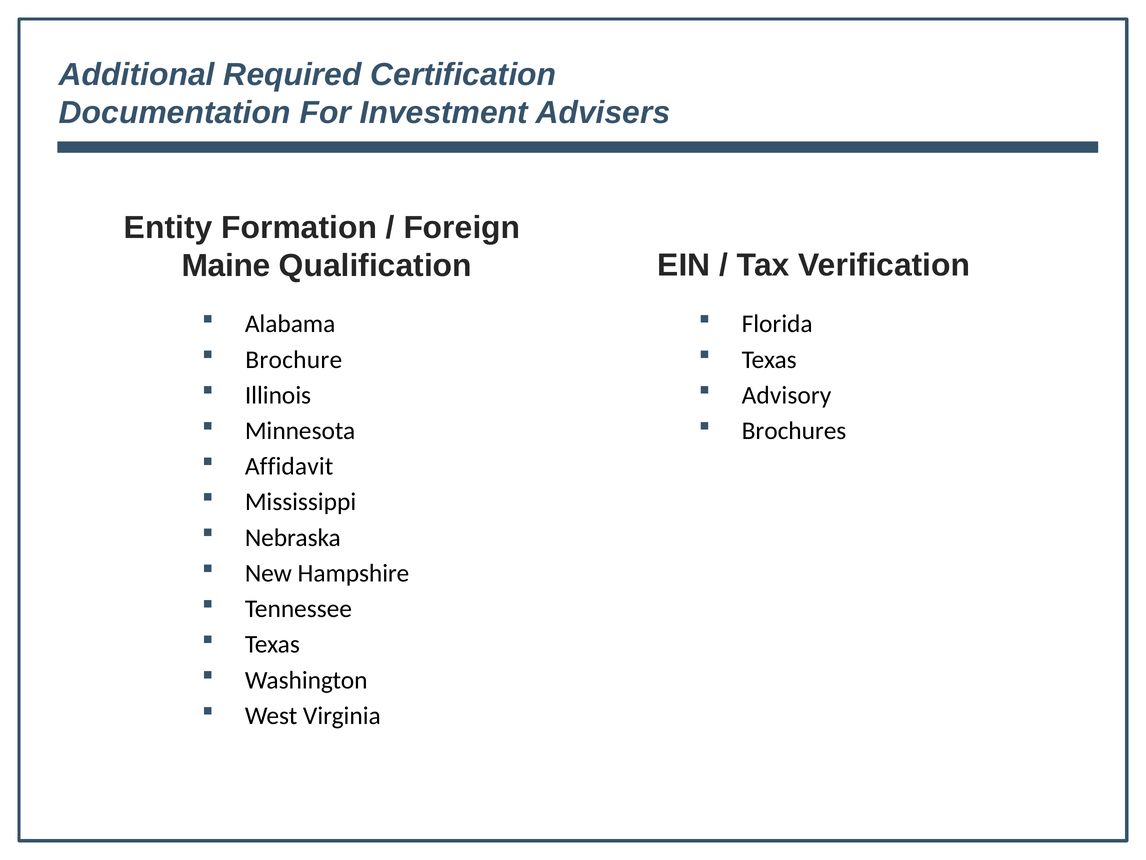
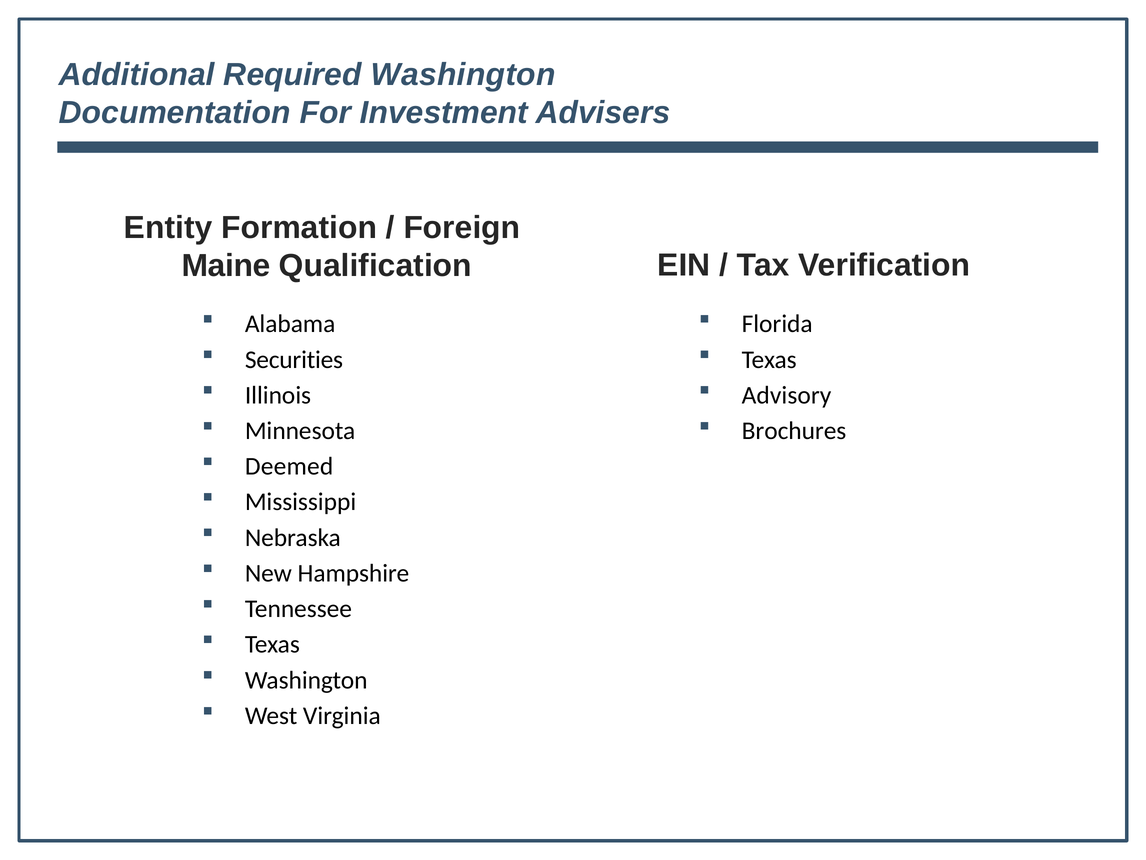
Required Certification: Certification -> Washington
Brochure: Brochure -> Securities
Affidavit: Affidavit -> Deemed
